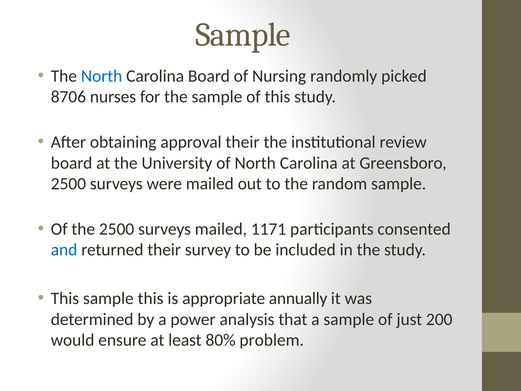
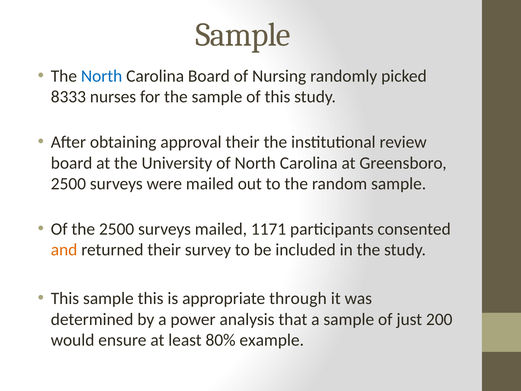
8706: 8706 -> 8333
and colour: blue -> orange
annually: annually -> through
problem: problem -> example
